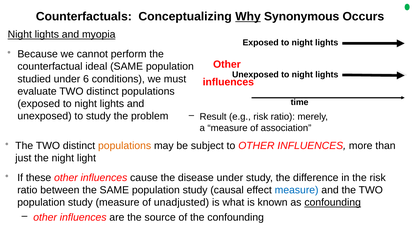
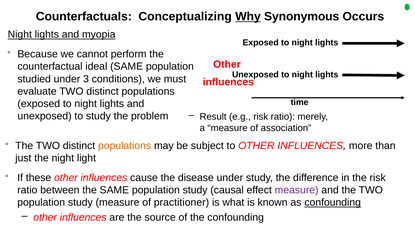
6: 6 -> 3
measure at (297, 190) colour: blue -> purple
unadjusted: unadjusted -> practitioner
